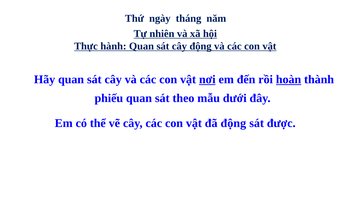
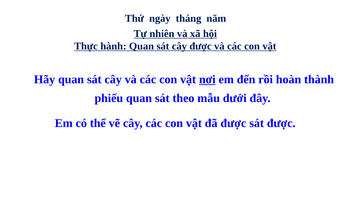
cây động: động -> được
hoàn underline: present -> none
đã động: động -> được
